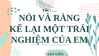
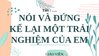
RÀNG: RÀNG -> ĐỨNG
